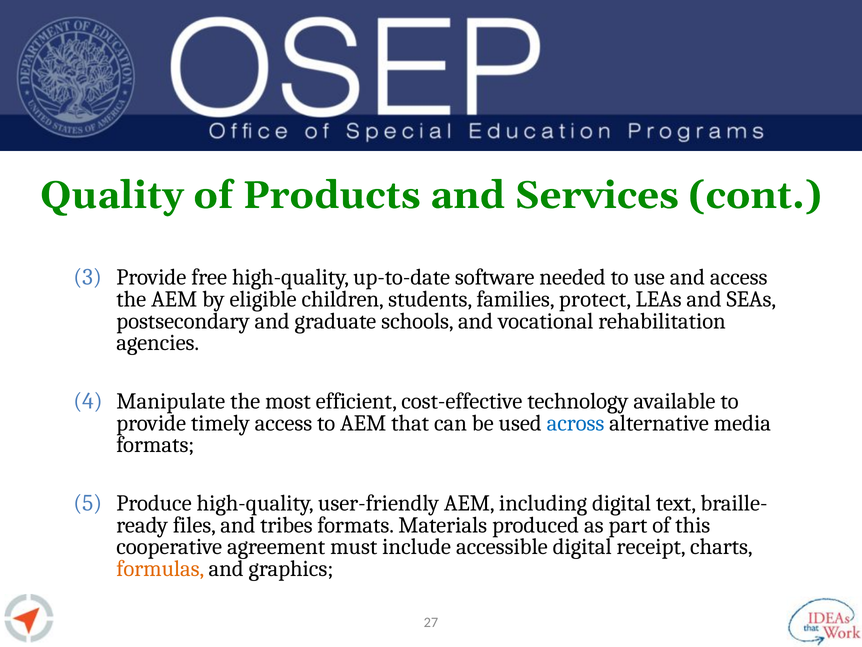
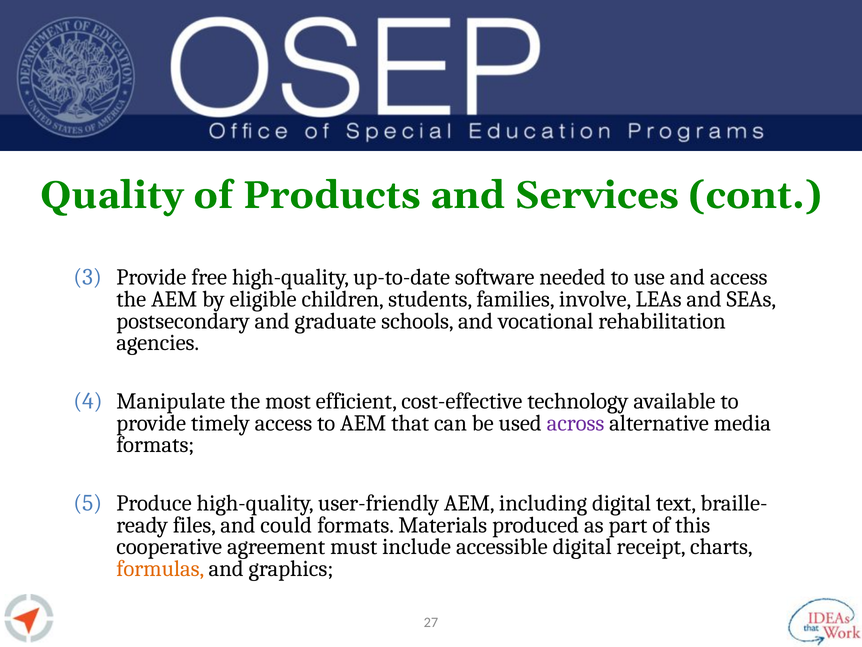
protect: protect -> involve
across colour: blue -> purple
tribes: tribes -> could
